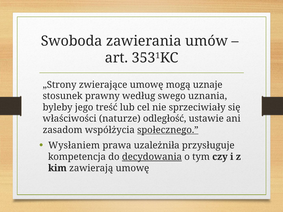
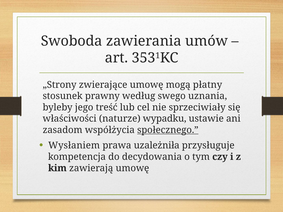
uznaje: uznaje -> płatny
odległość: odległość -> wypadku
decydowania underline: present -> none
